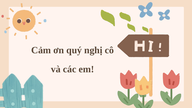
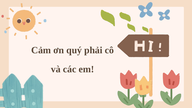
nghị: nghị -> phải
